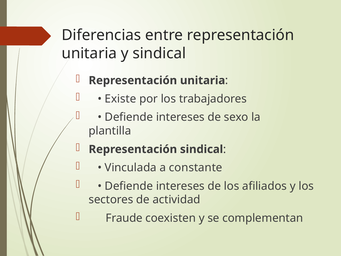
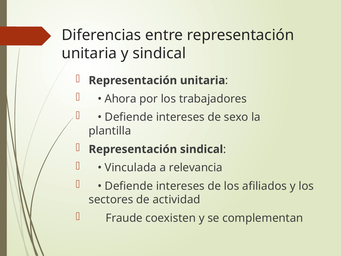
Existe: Existe -> Ahora
constante: constante -> relevancia
